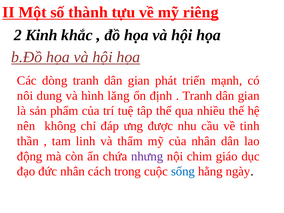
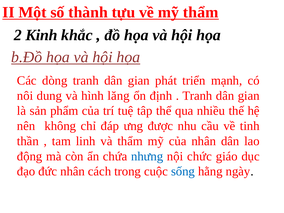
mỹ riêng: riêng -> thẩm
nhưng colour: purple -> blue
chim: chim -> chức
